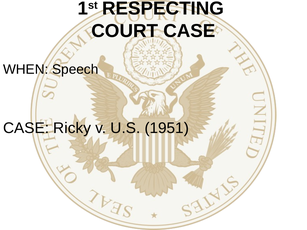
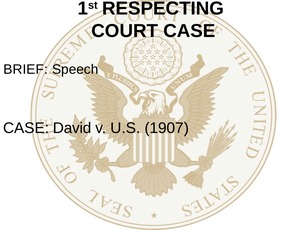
WHEN: WHEN -> BRIEF
Ricky: Ricky -> David
1951: 1951 -> 1907
